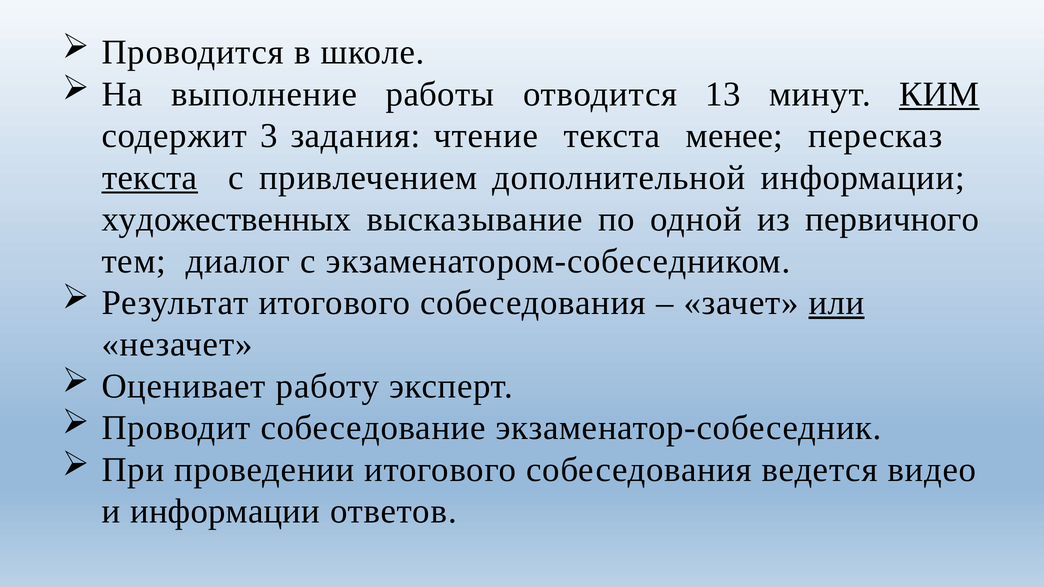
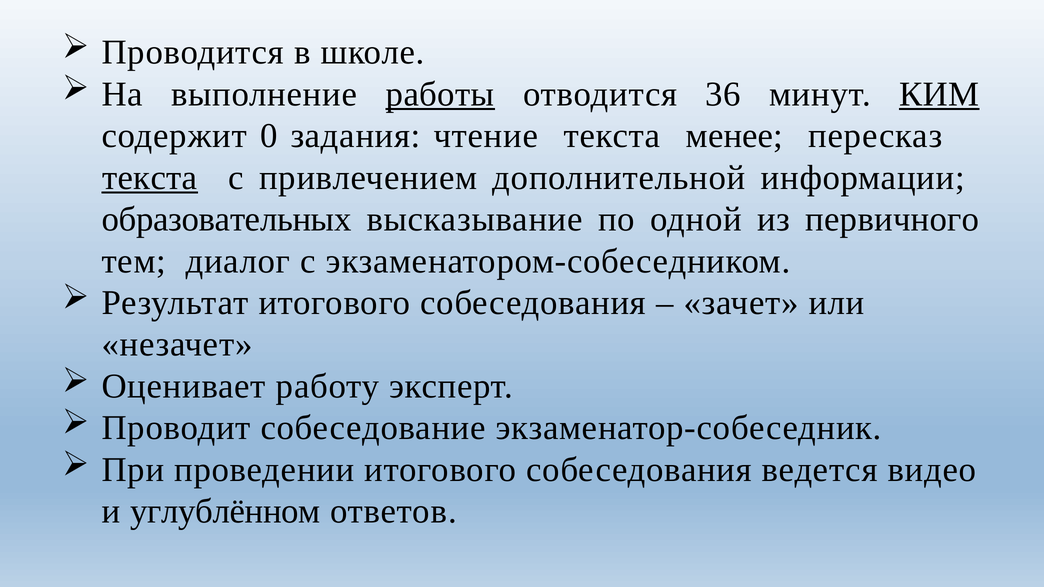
работы underline: none -> present
13: 13 -> 36
3: 3 -> 0
художественных: художественных -> образовательных
или underline: present -> none
и информации: информации -> углублённом
